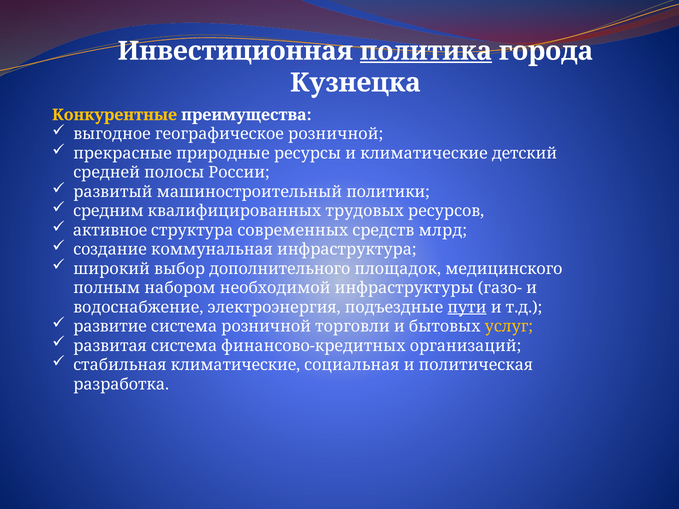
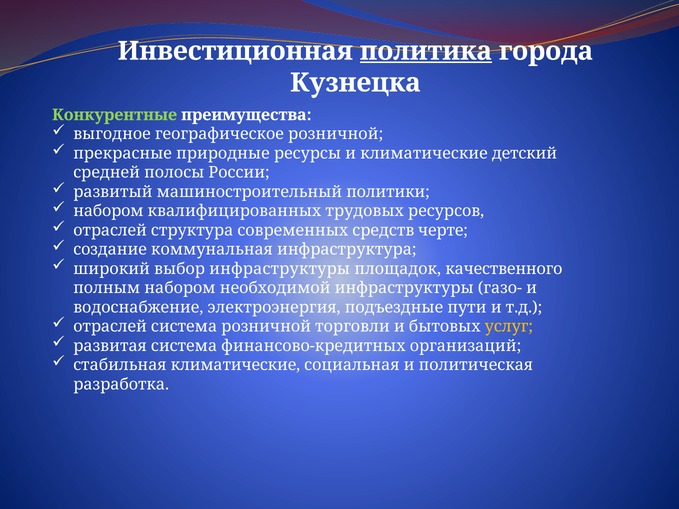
Конкурентные colour: yellow -> light green
средним at (108, 211): средним -> набором
активное at (110, 230): активное -> отраслей
млрд: млрд -> черте
выбор дополнительного: дополнительного -> инфраструктуры
медицинского: медицинского -> качественного
пути underline: present -> none
развитие at (110, 327): развитие -> отраслей
